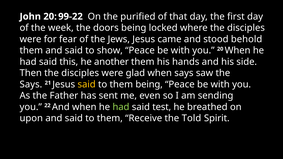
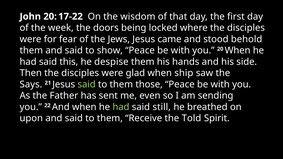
99-22: 99-22 -> 17-22
purified: purified -> wisdom
another: another -> despise
when says: says -> ship
said at (87, 84) colour: yellow -> light green
them being: being -> those
test: test -> still
